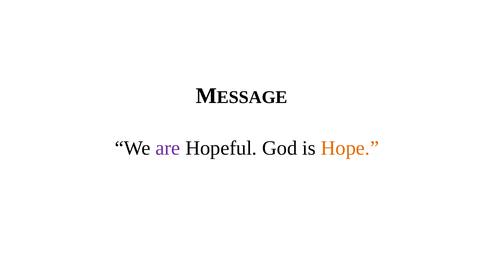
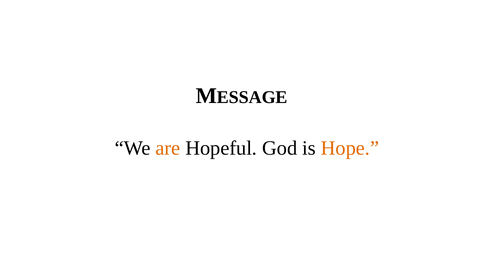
are colour: purple -> orange
